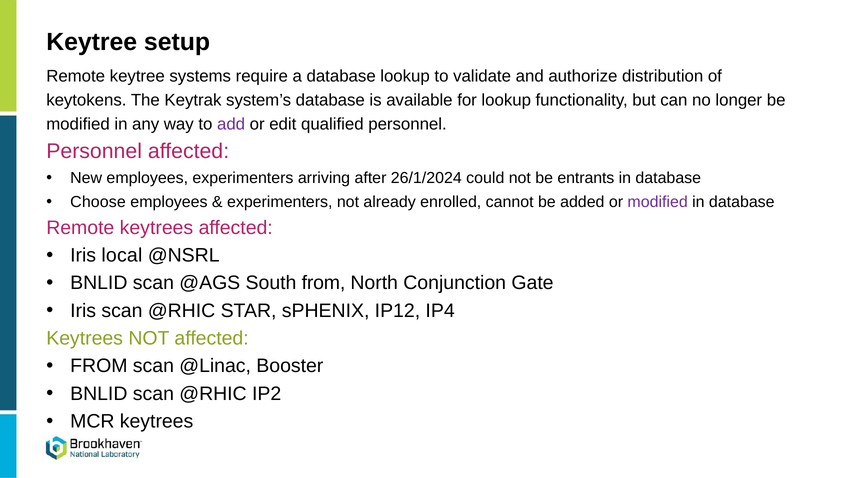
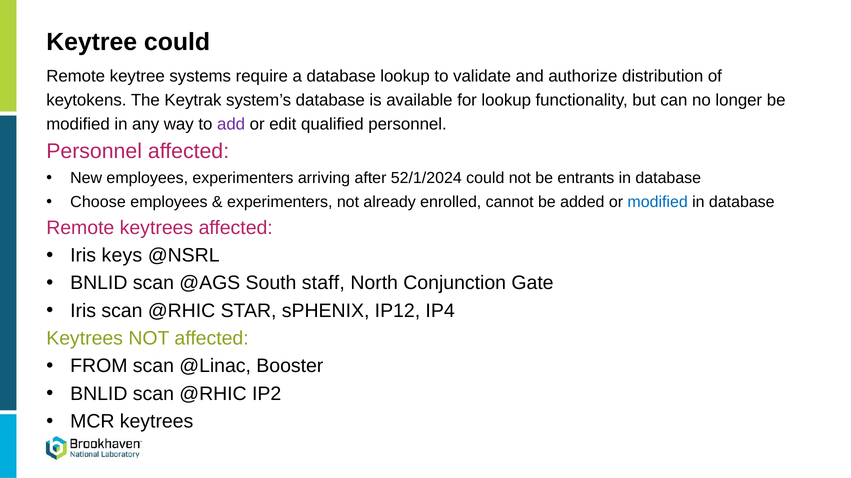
Keytree setup: setup -> could
26/1/2024: 26/1/2024 -> 52/1/2024
modified at (658, 202) colour: purple -> blue
local: local -> keys
South from: from -> staff
